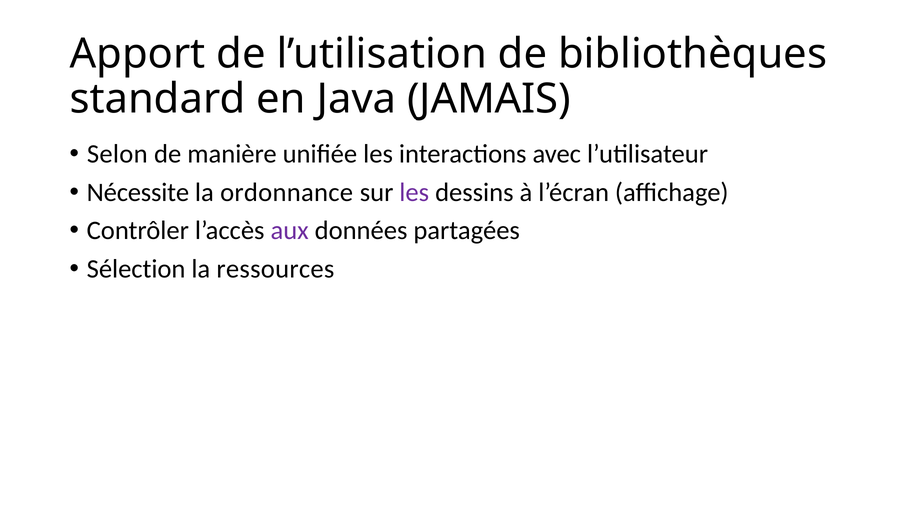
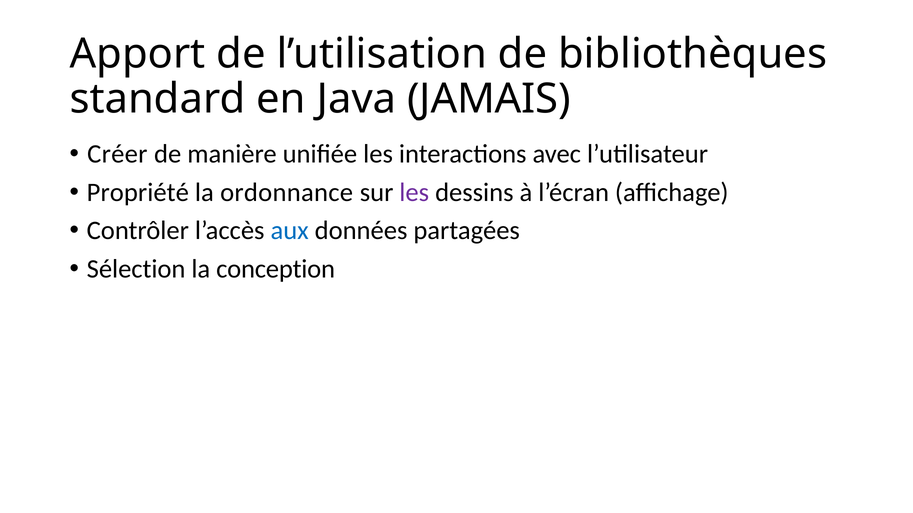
Selon: Selon -> Créer
Nécessite: Nécessite -> Propriété
aux colour: purple -> blue
ressources: ressources -> conception
